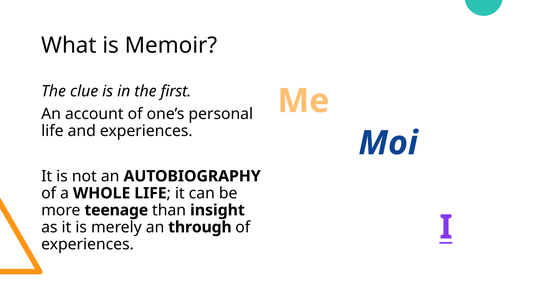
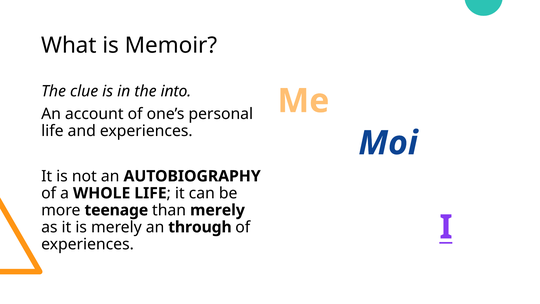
first: first -> into
than insight: insight -> merely
